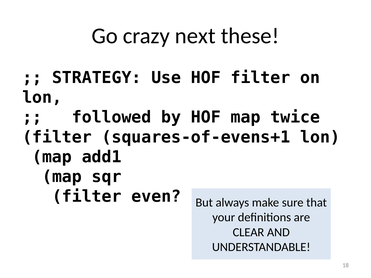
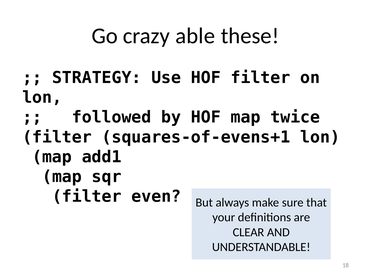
next: next -> able
